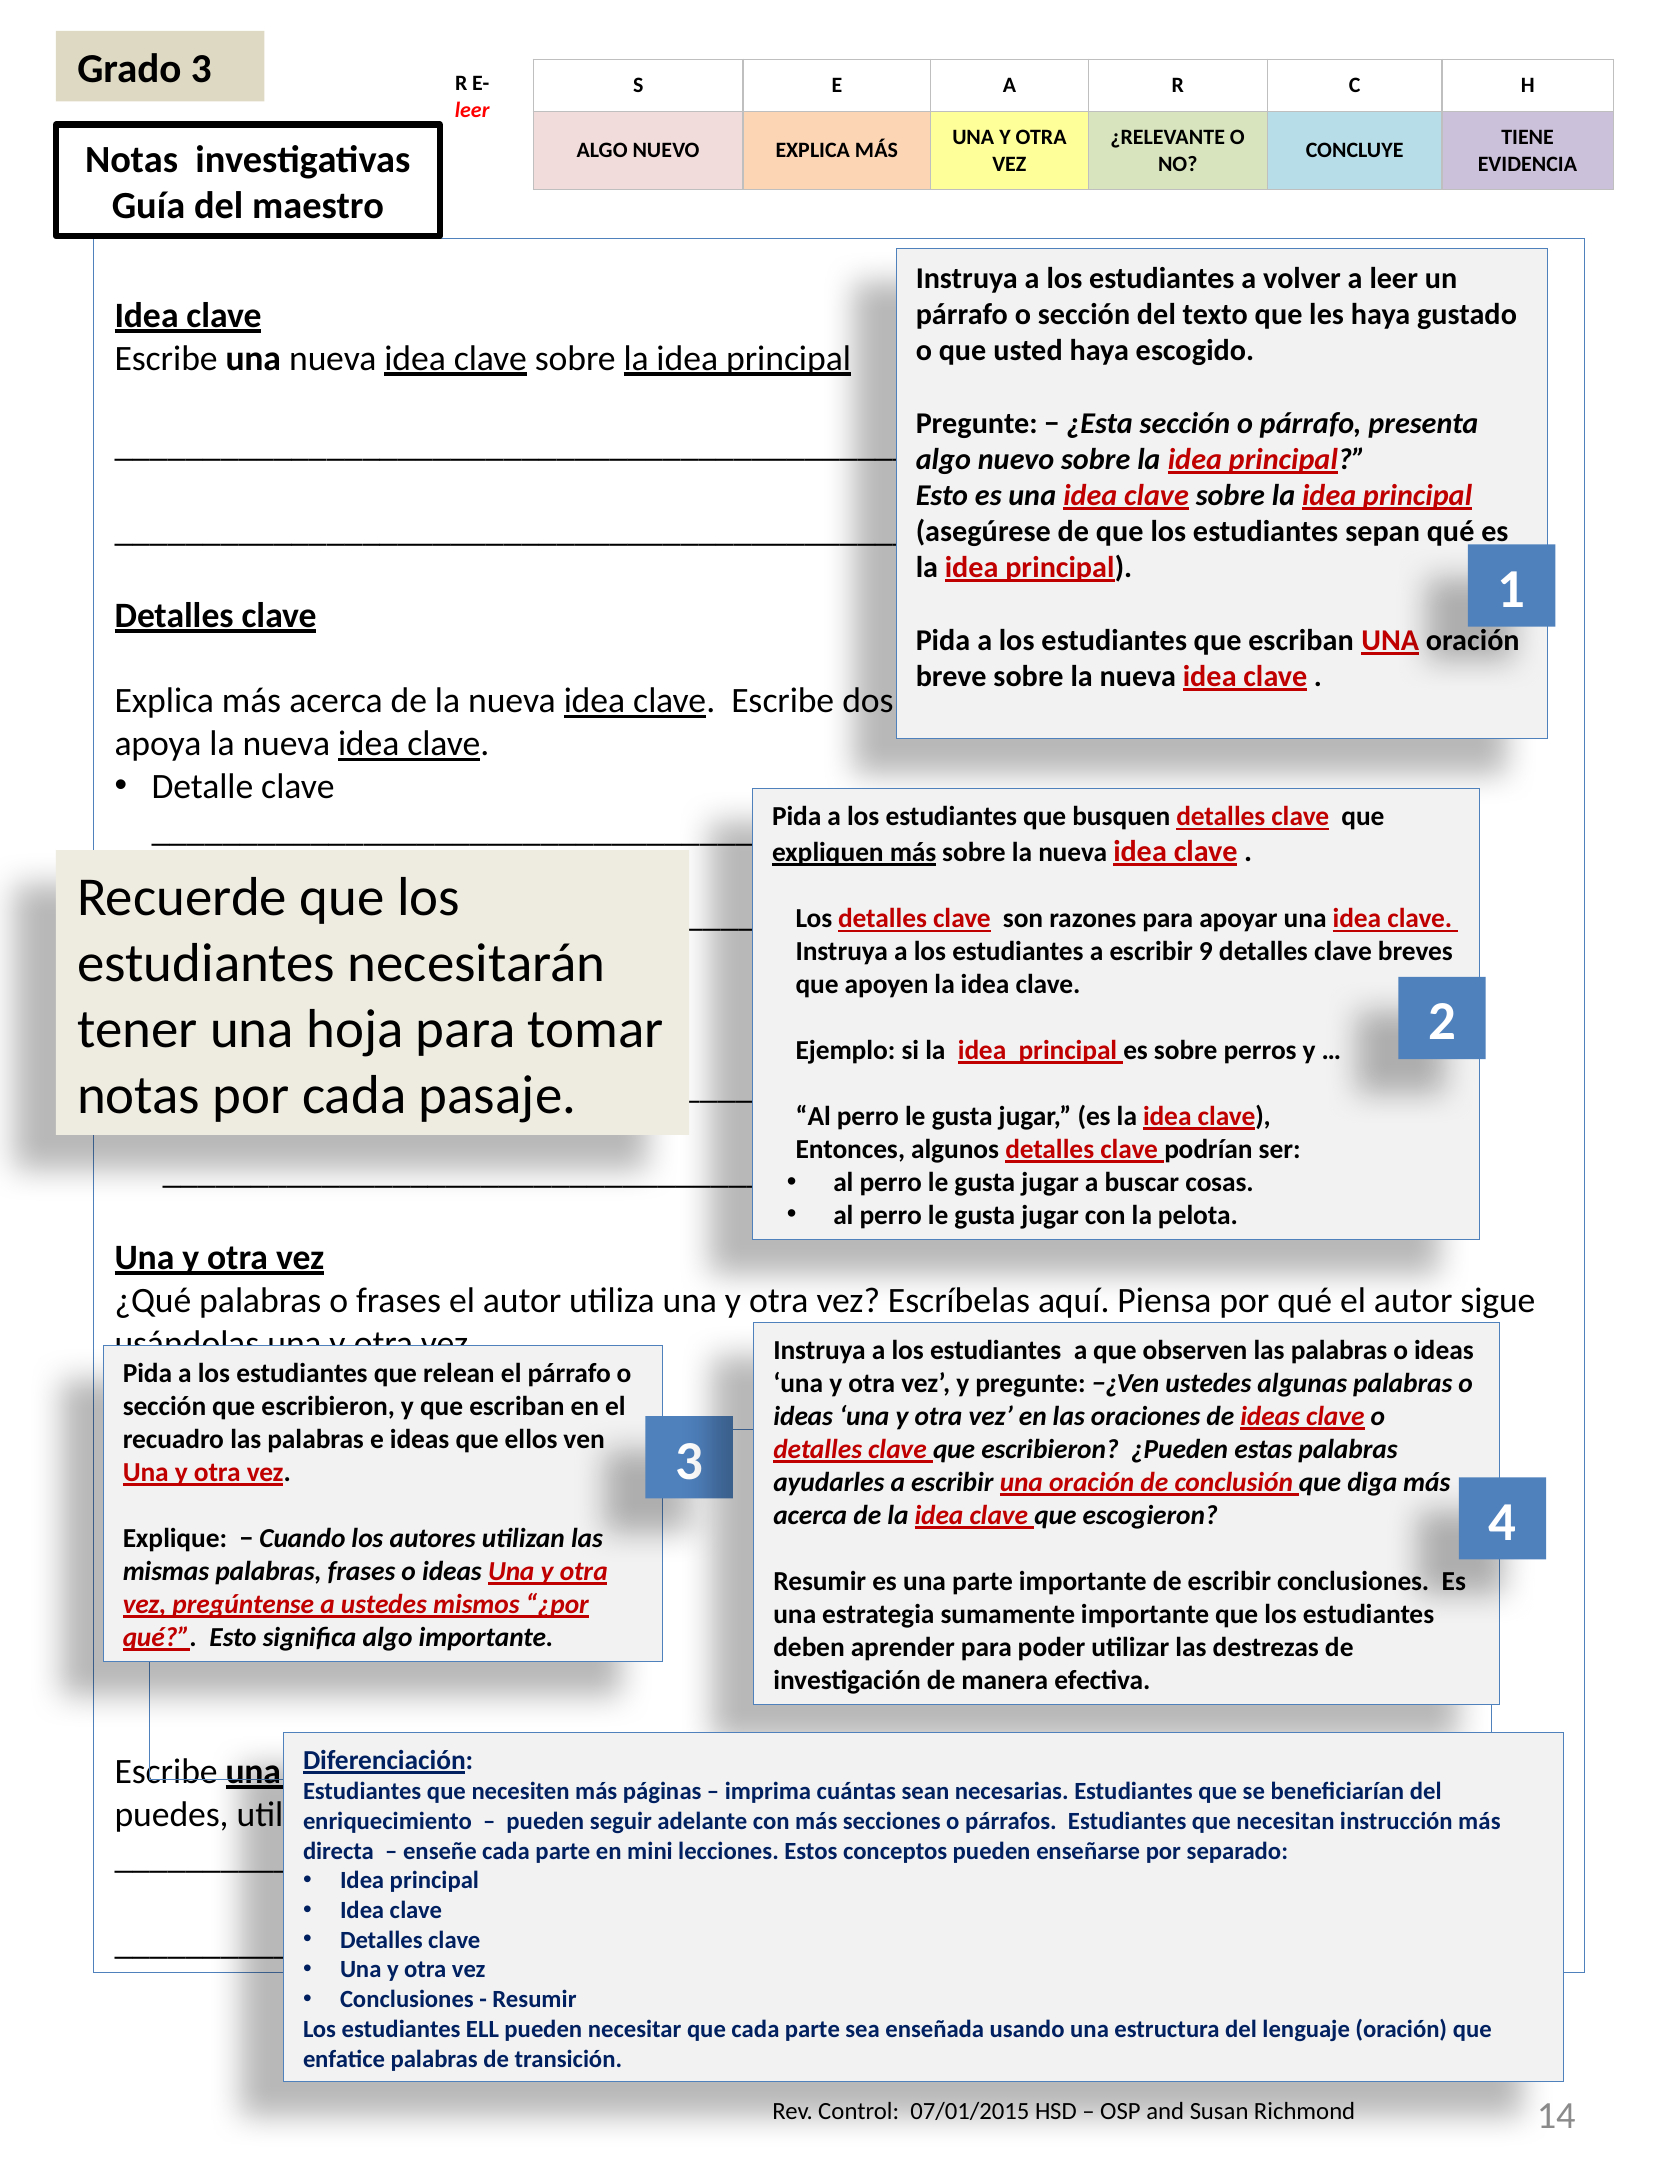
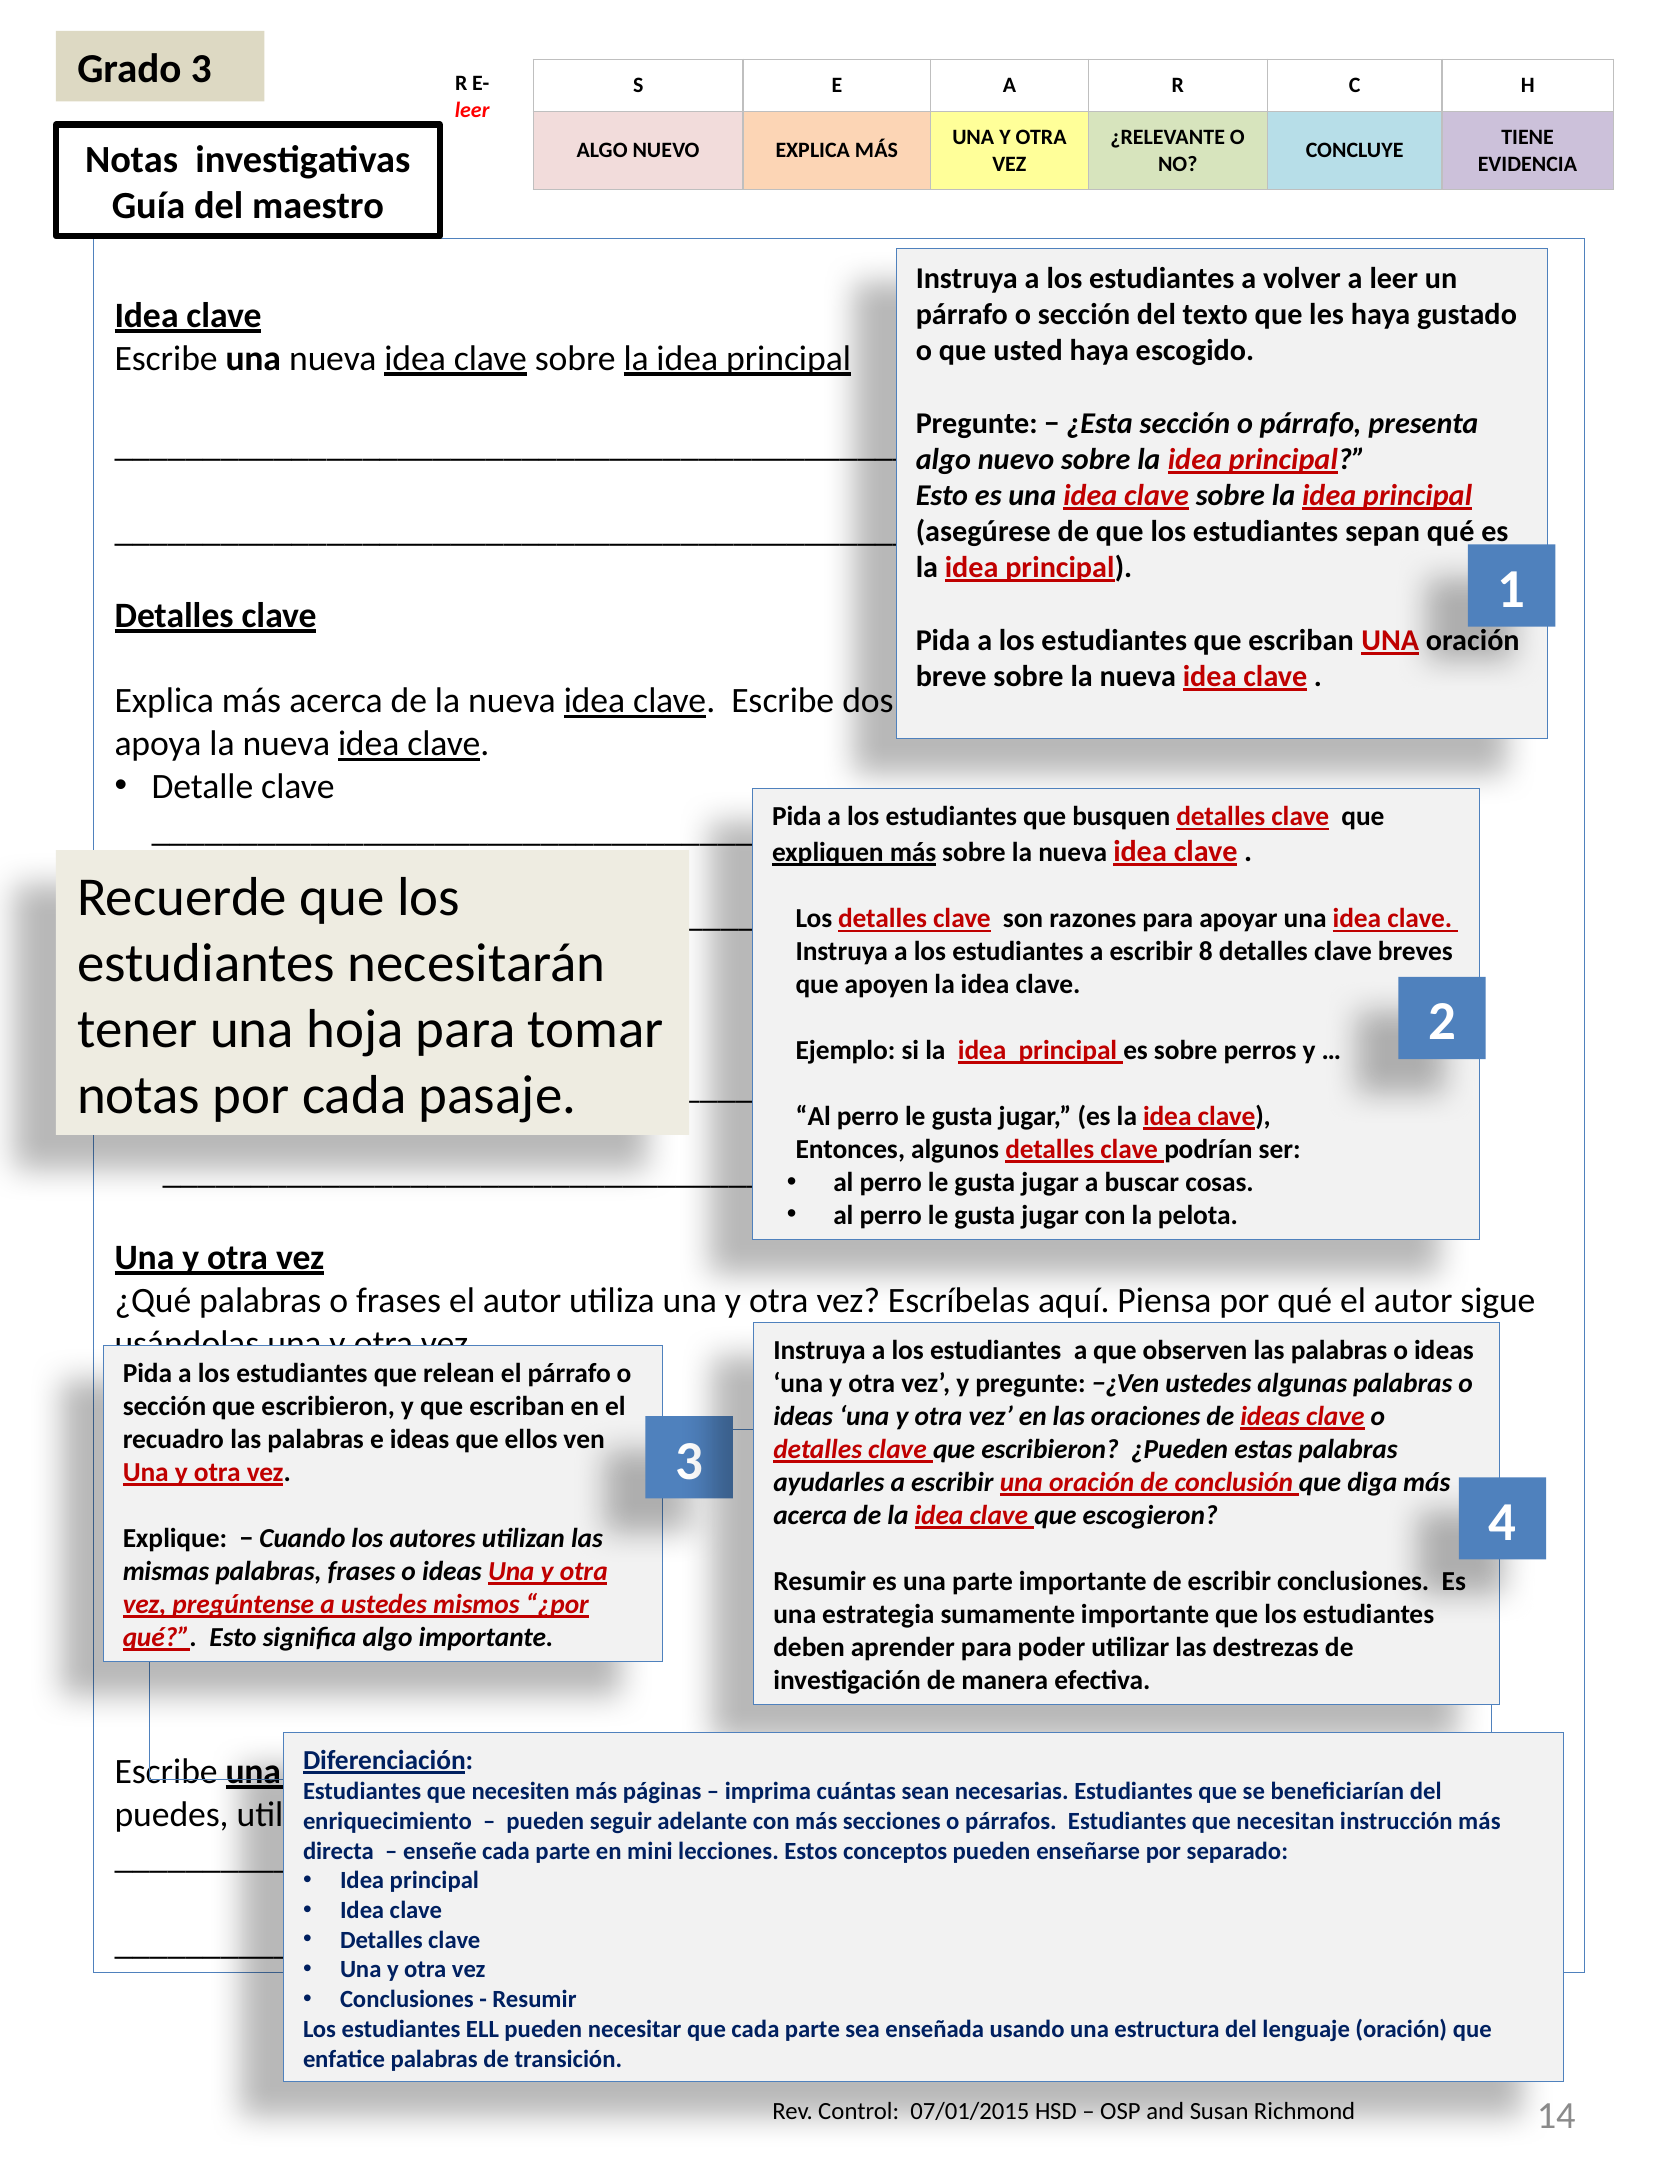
9: 9 -> 8
